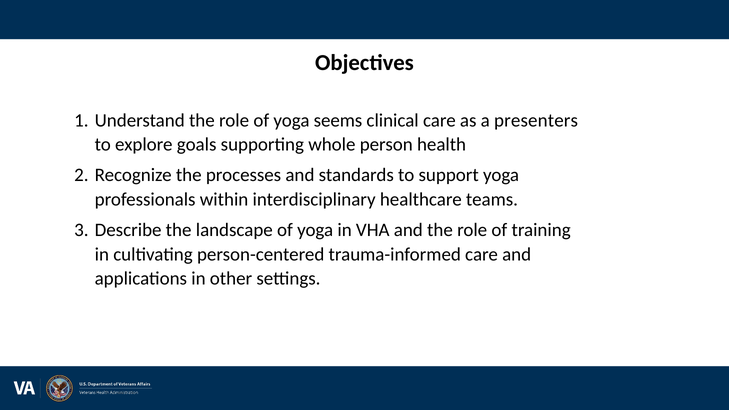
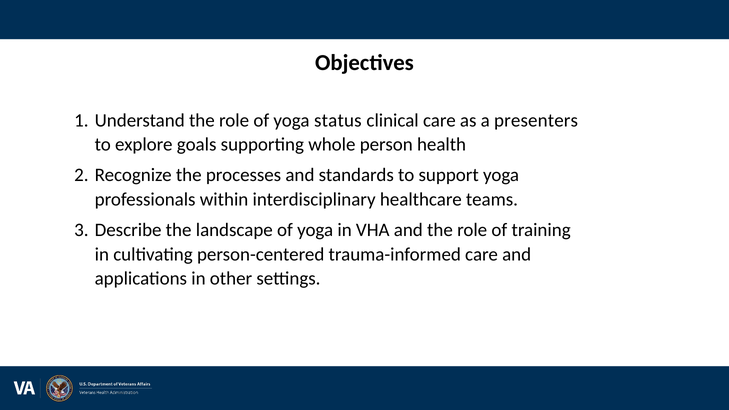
seems: seems -> status
